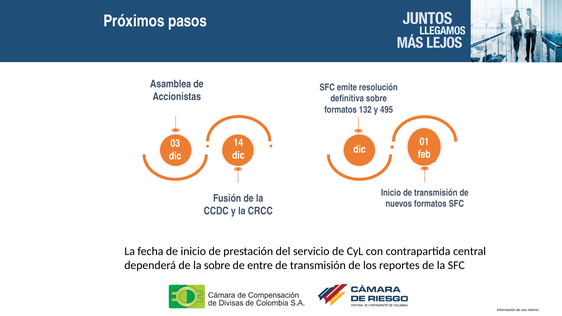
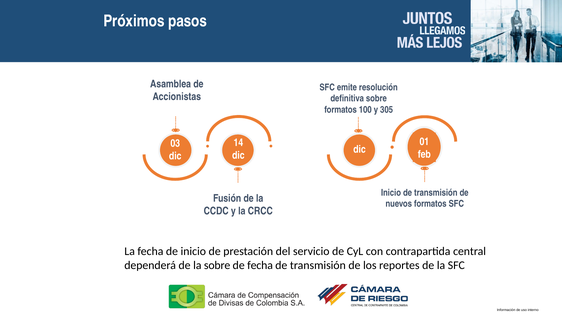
132: 132 -> 100
495: 495 -> 305
de entre: entre -> fecha
